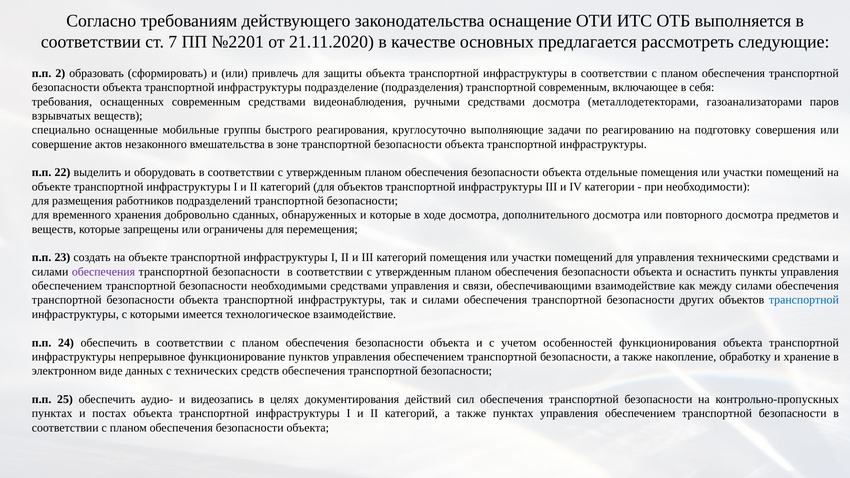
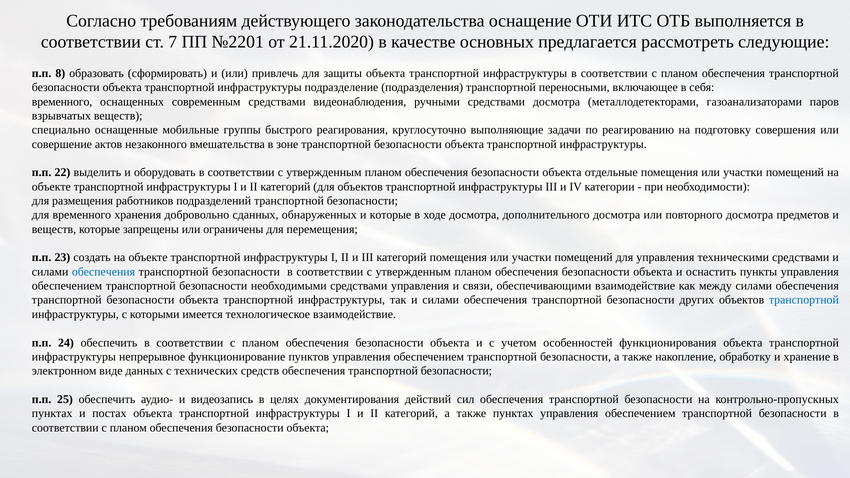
2: 2 -> 8
транспортной современным: современным -> переносными
требования at (62, 102): требования -> временного
обеспечения at (104, 272) colour: purple -> blue
